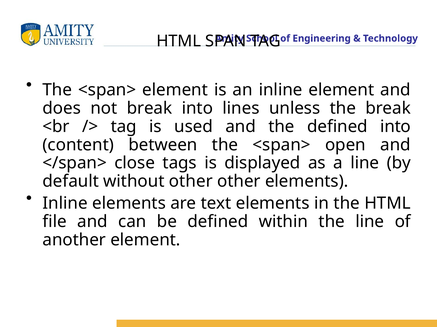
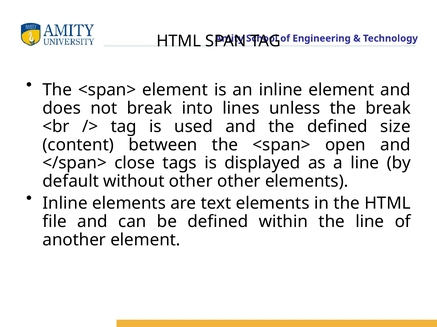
defined into: into -> size
